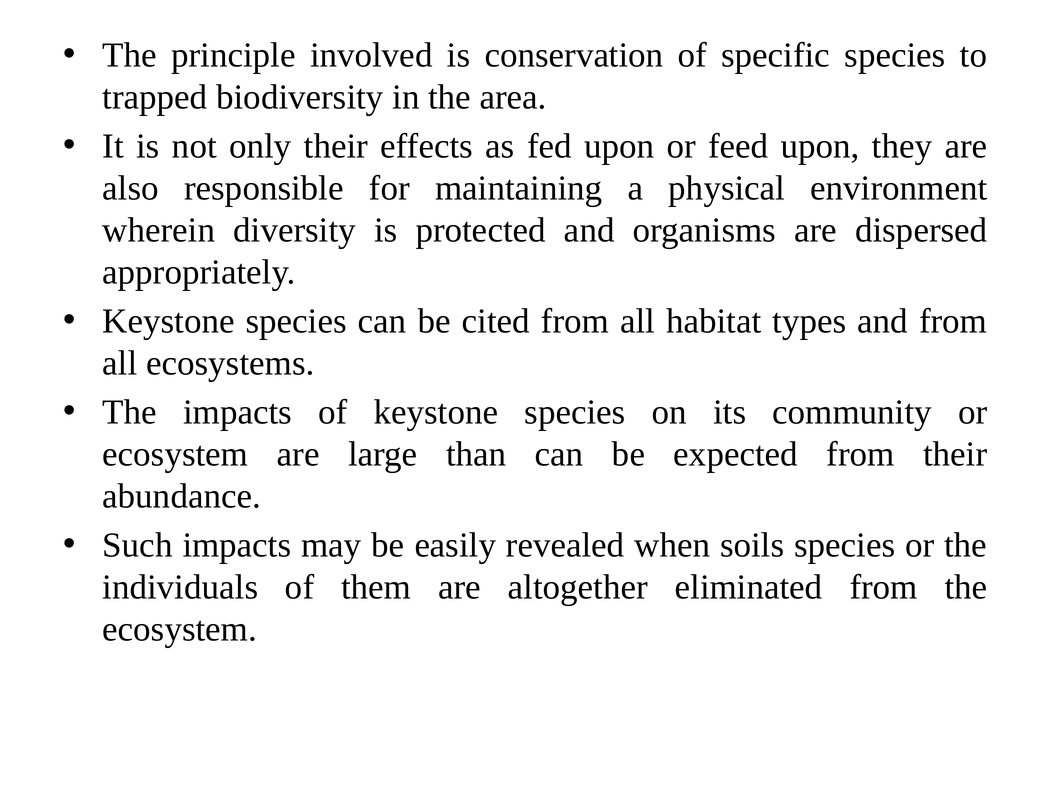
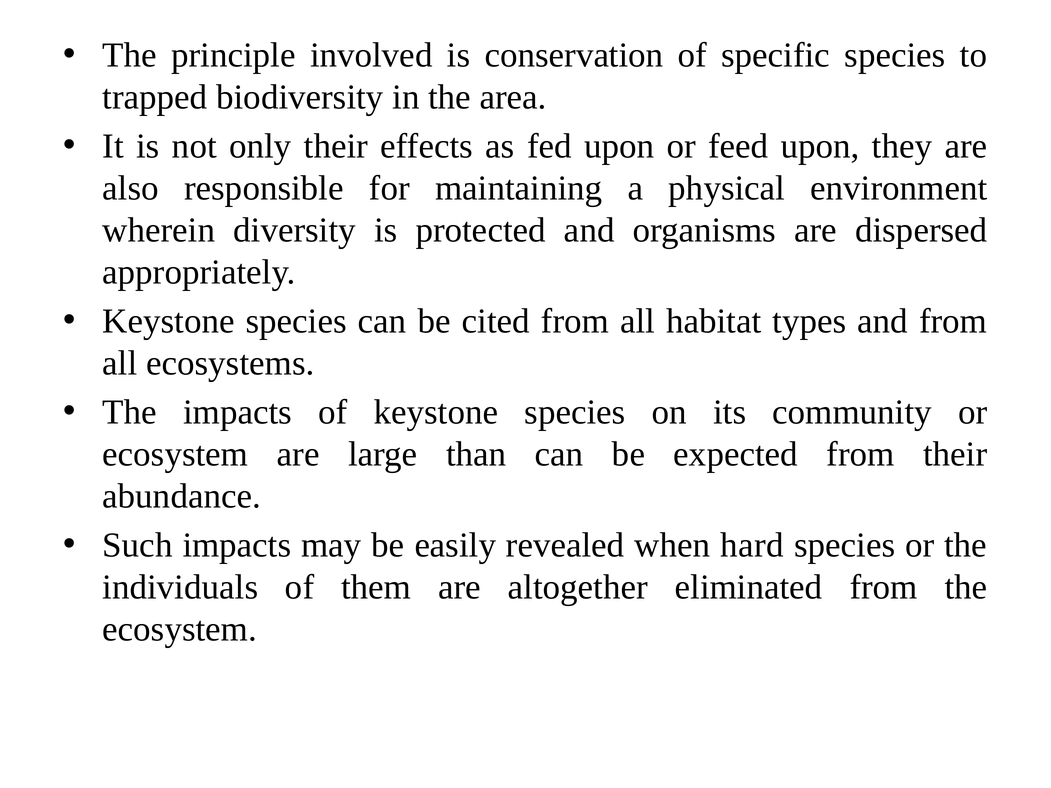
soils: soils -> hard
